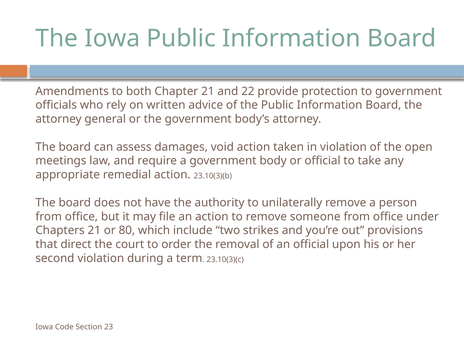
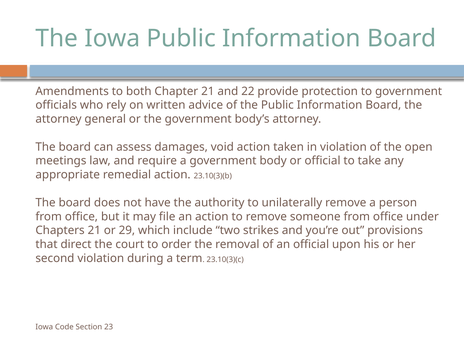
80: 80 -> 29
